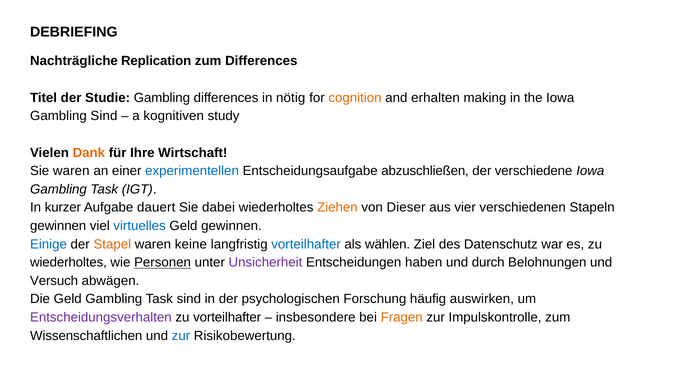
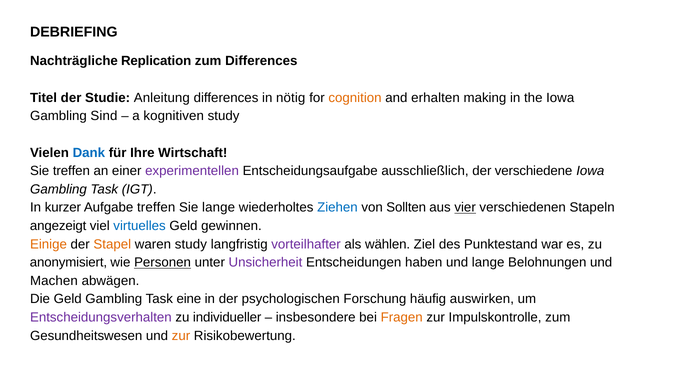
Studie Gambling: Gambling -> Anleitung
Dank colour: orange -> blue
Sie waren: waren -> treffen
experimentellen colour: blue -> purple
abzuschließen: abzuschließen -> ausschließlich
Aufgabe dauert: dauert -> treffen
Sie dabei: dabei -> lange
Ziehen colour: orange -> blue
Dieser: Dieser -> Sollten
vier underline: none -> present
gewinnen at (58, 226): gewinnen -> angezeigt
Einige colour: blue -> orange
waren keine: keine -> study
vorteilhafter at (306, 244) colour: blue -> purple
Datenschutz: Datenschutz -> Punktestand
wiederholtes at (68, 262): wiederholtes -> anonymisiert
und durch: durch -> lange
Versuch: Versuch -> Machen
Task sind: sind -> eine
zu vorteilhafter: vorteilhafter -> individueller
Wissenschaftlichen: Wissenschaftlichen -> Gesundheitswesen
zur at (181, 335) colour: blue -> orange
